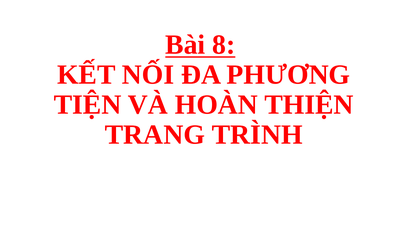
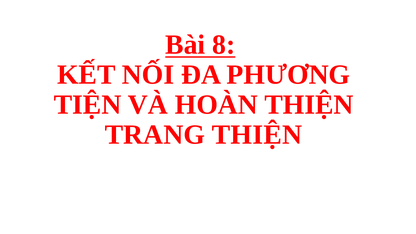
TRANG TRÌNH: TRÌNH -> THIỆN
